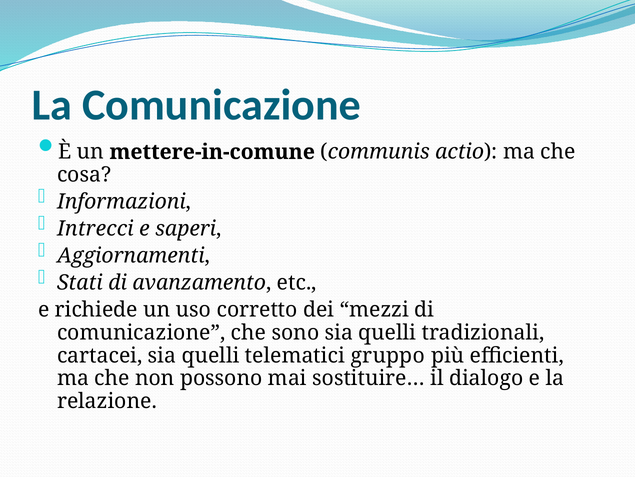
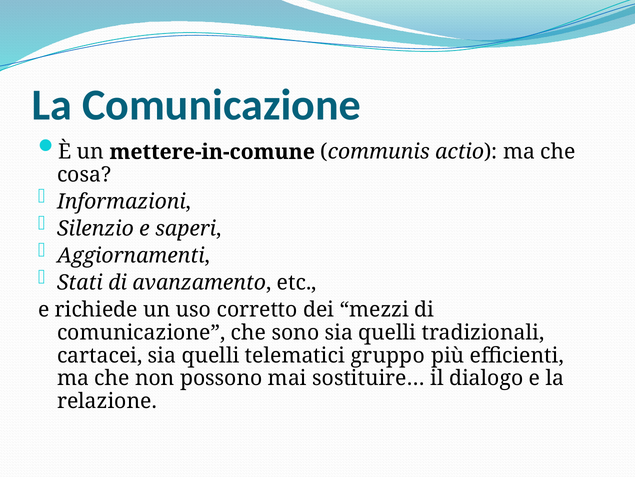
Intrecci: Intrecci -> Silenzio
